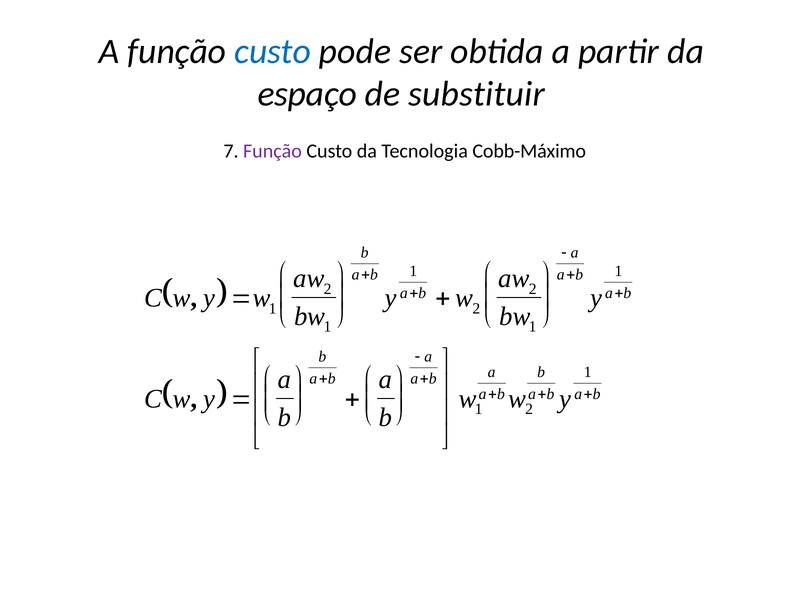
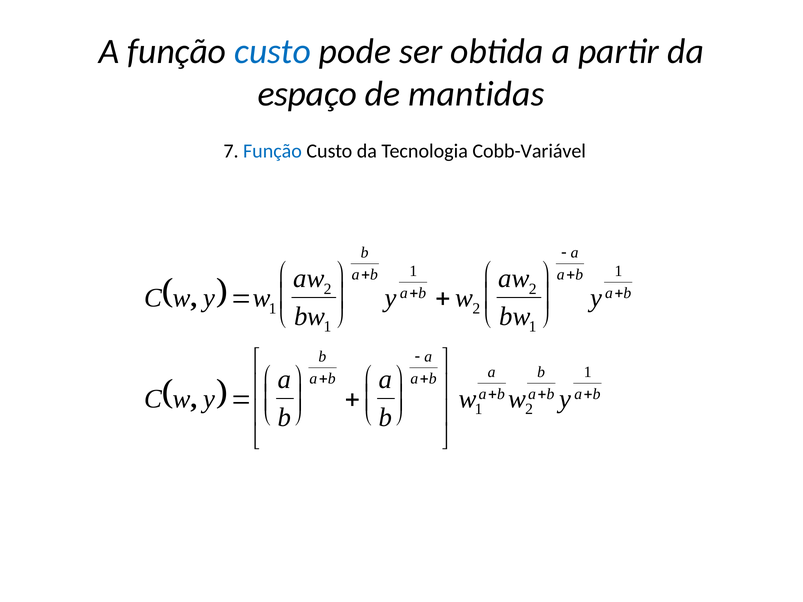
substituir: substituir -> mantidas
Função at (272, 151) colour: purple -> blue
Cobb-Máximo: Cobb-Máximo -> Cobb-Variável
